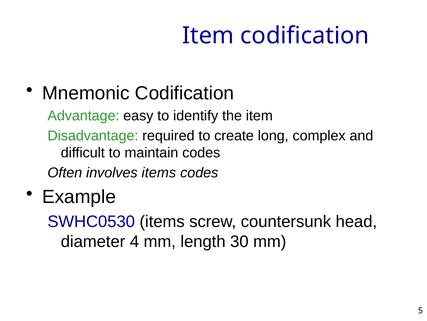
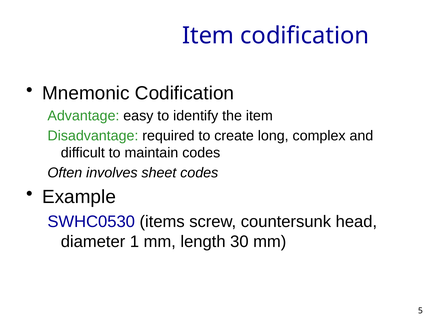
involves items: items -> sheet
4: 4 -> 1
